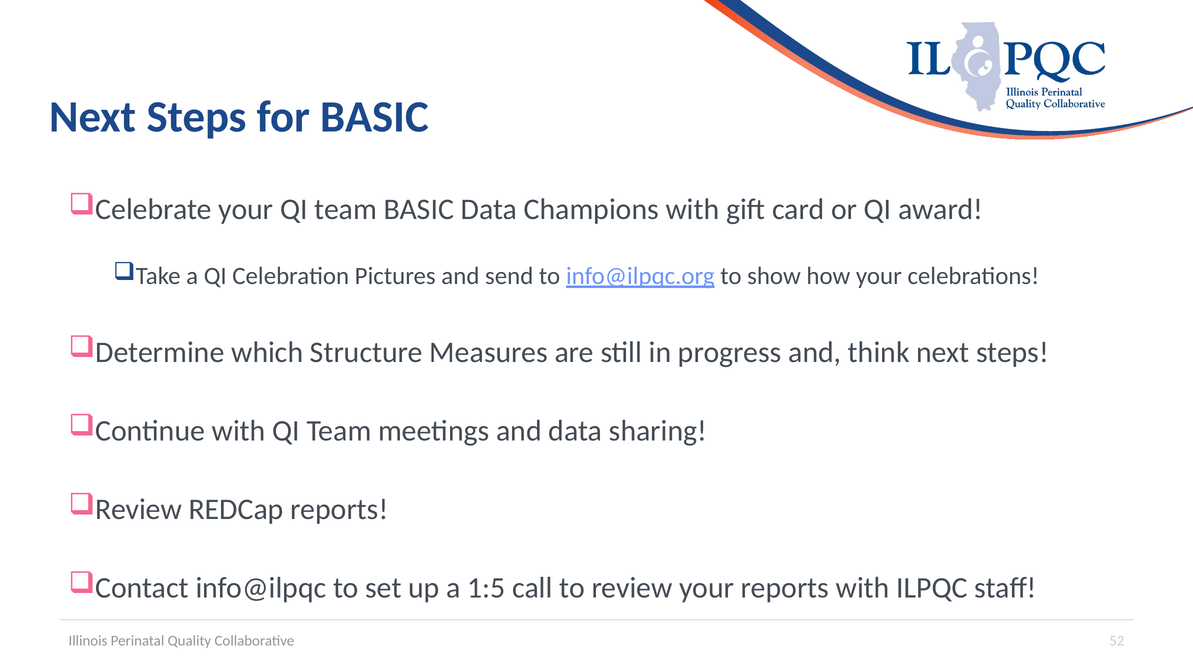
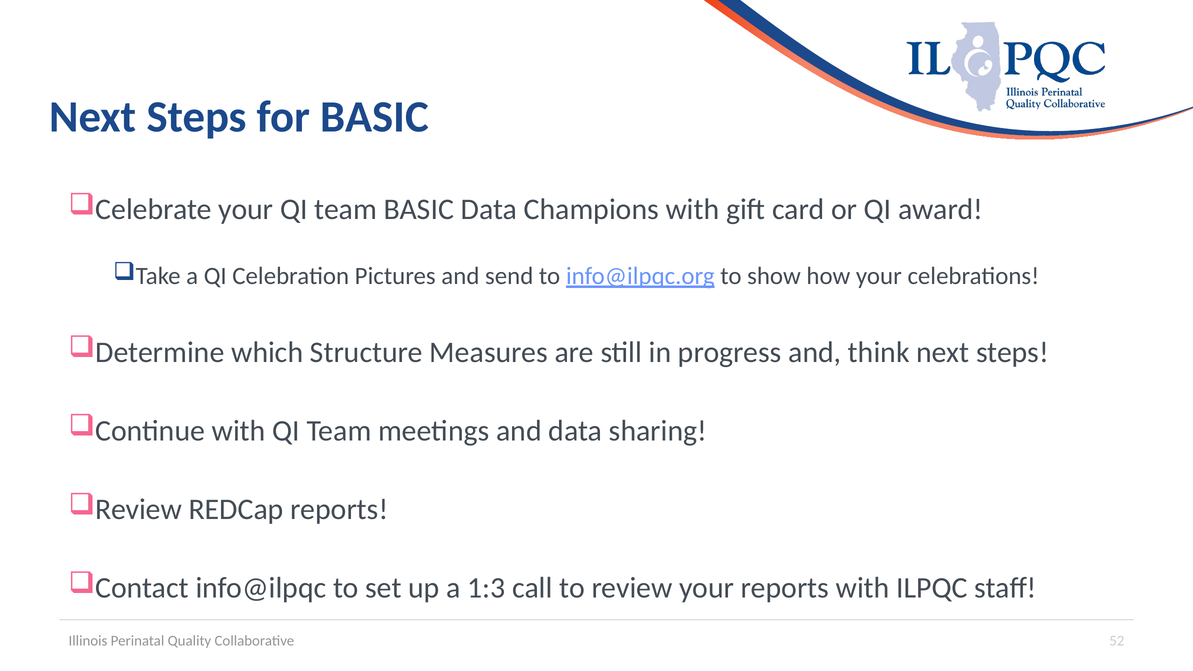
1:5: 1:5 -> 1:3
